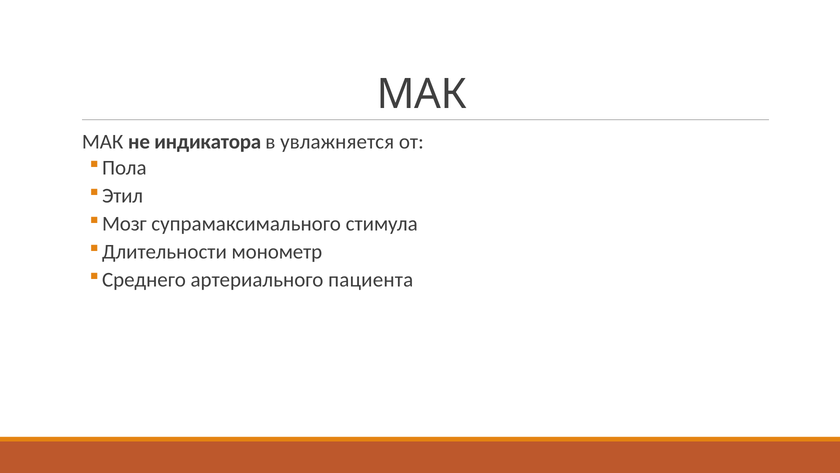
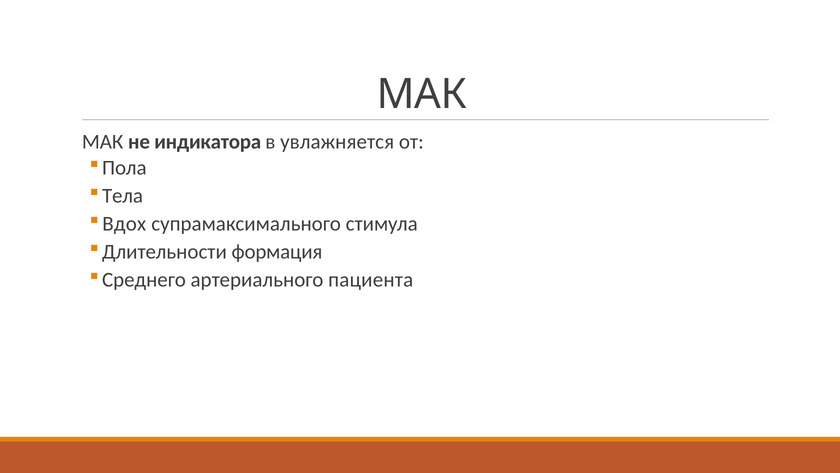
Этил: Этил -> Тела
Мозг: Мозг -> Вдох
монометр: монометр -> формация
